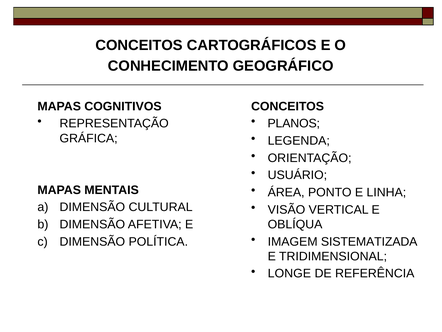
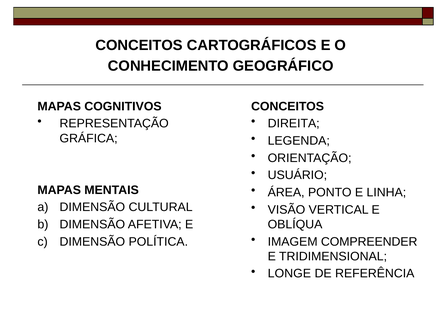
PLANOS: PLANOS -> DIREITA
SISTEMATIZADA: SISTEMATIZADA -> COMPREENDER
